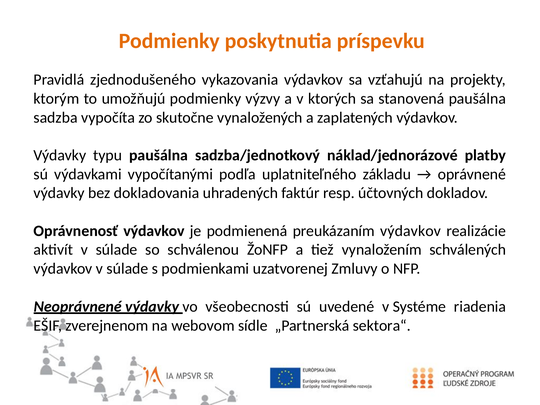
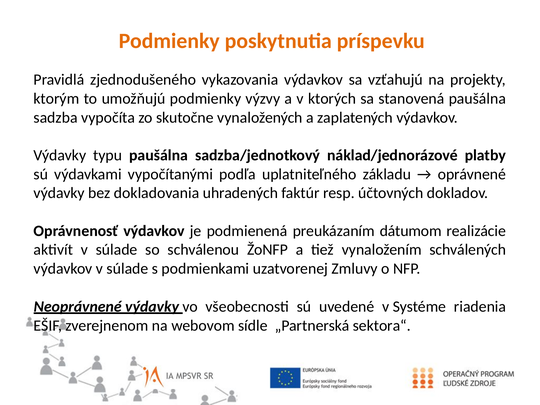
preukázaním výdavkov: výdavkov -> dátumom
